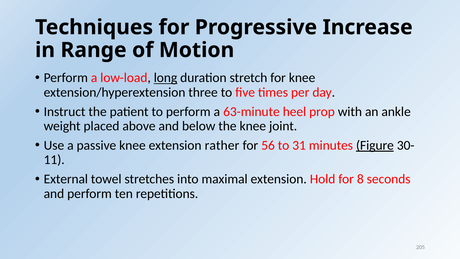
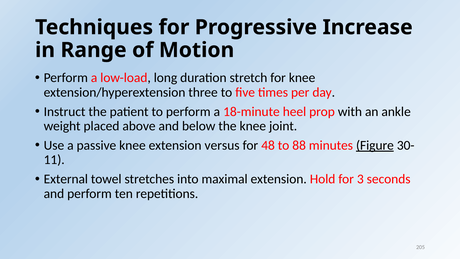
long underline: present -> none
63-minute: 63-minute -> 18-minute
rather: rather -> versus
56: 56 -> 48
31: 31 -> 88
8: 8 -> 3
